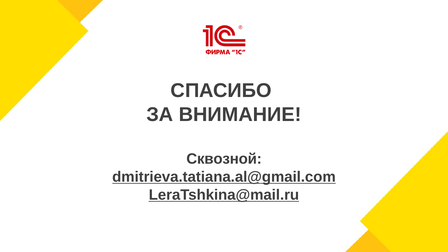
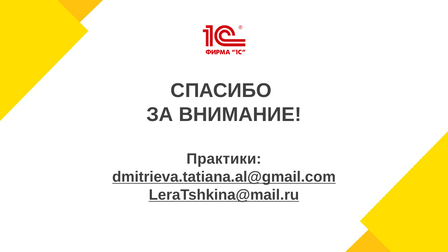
Сквозной: Сквозной -> Практики
